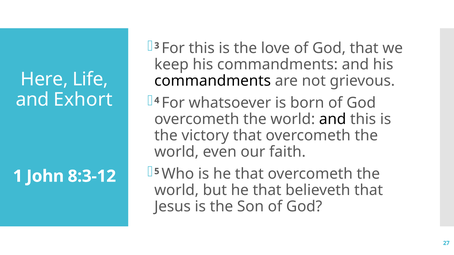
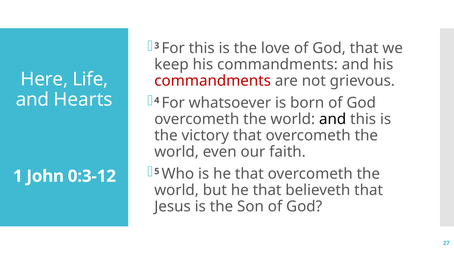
commandments at (213, 81) colour: black -> red
Exhort: Exhort -> Hearts
8:3-12: 8:3-12 -> 0:3-12
